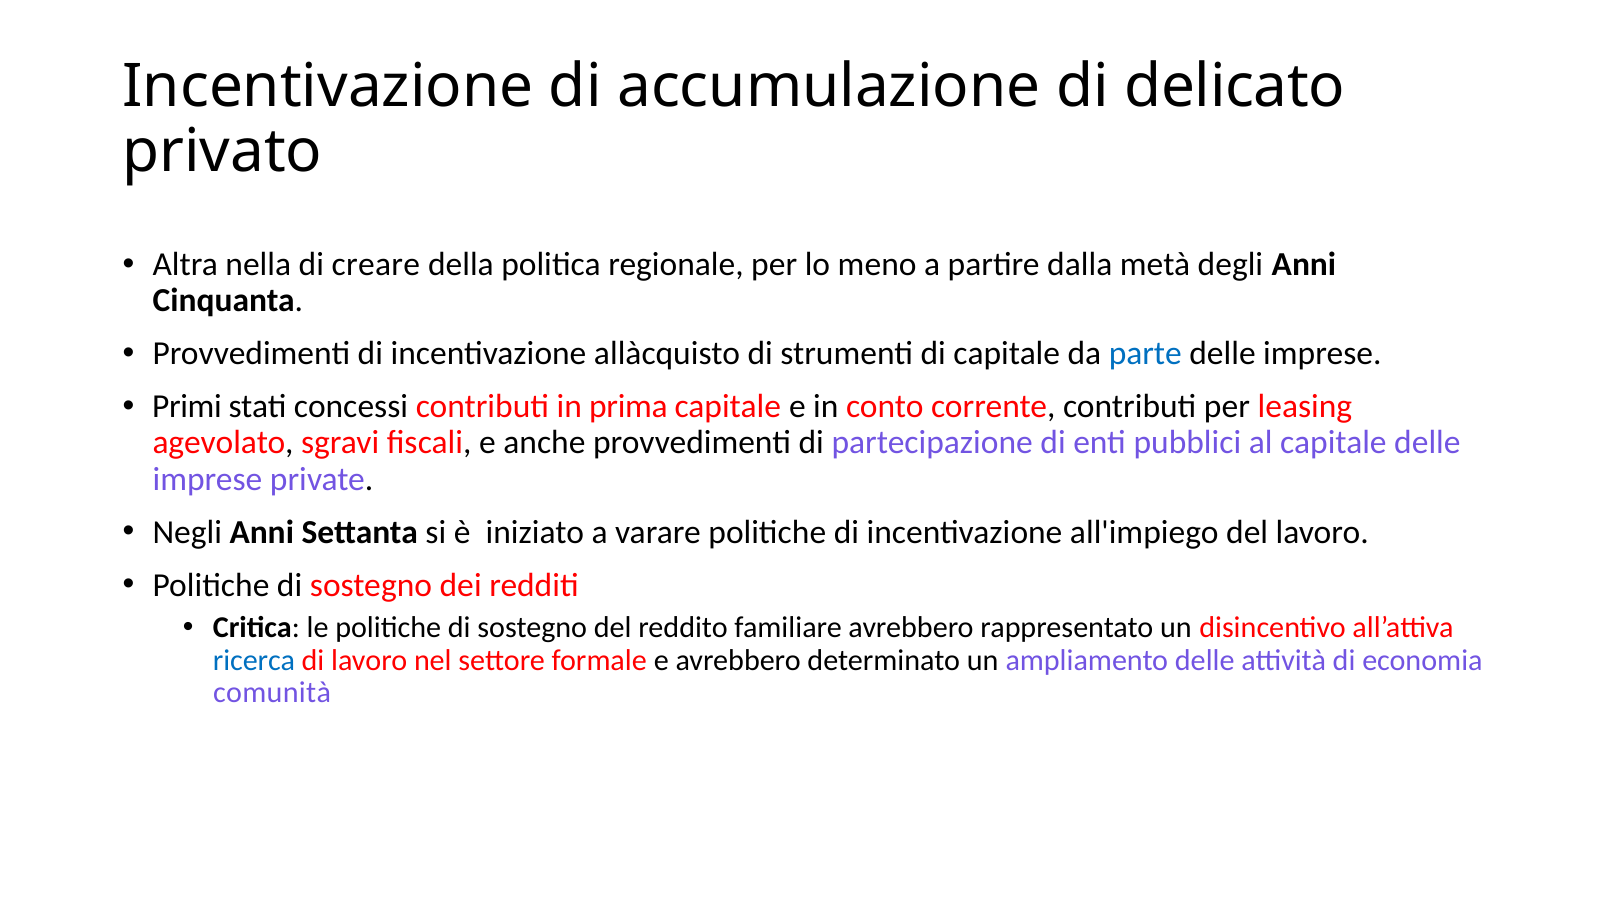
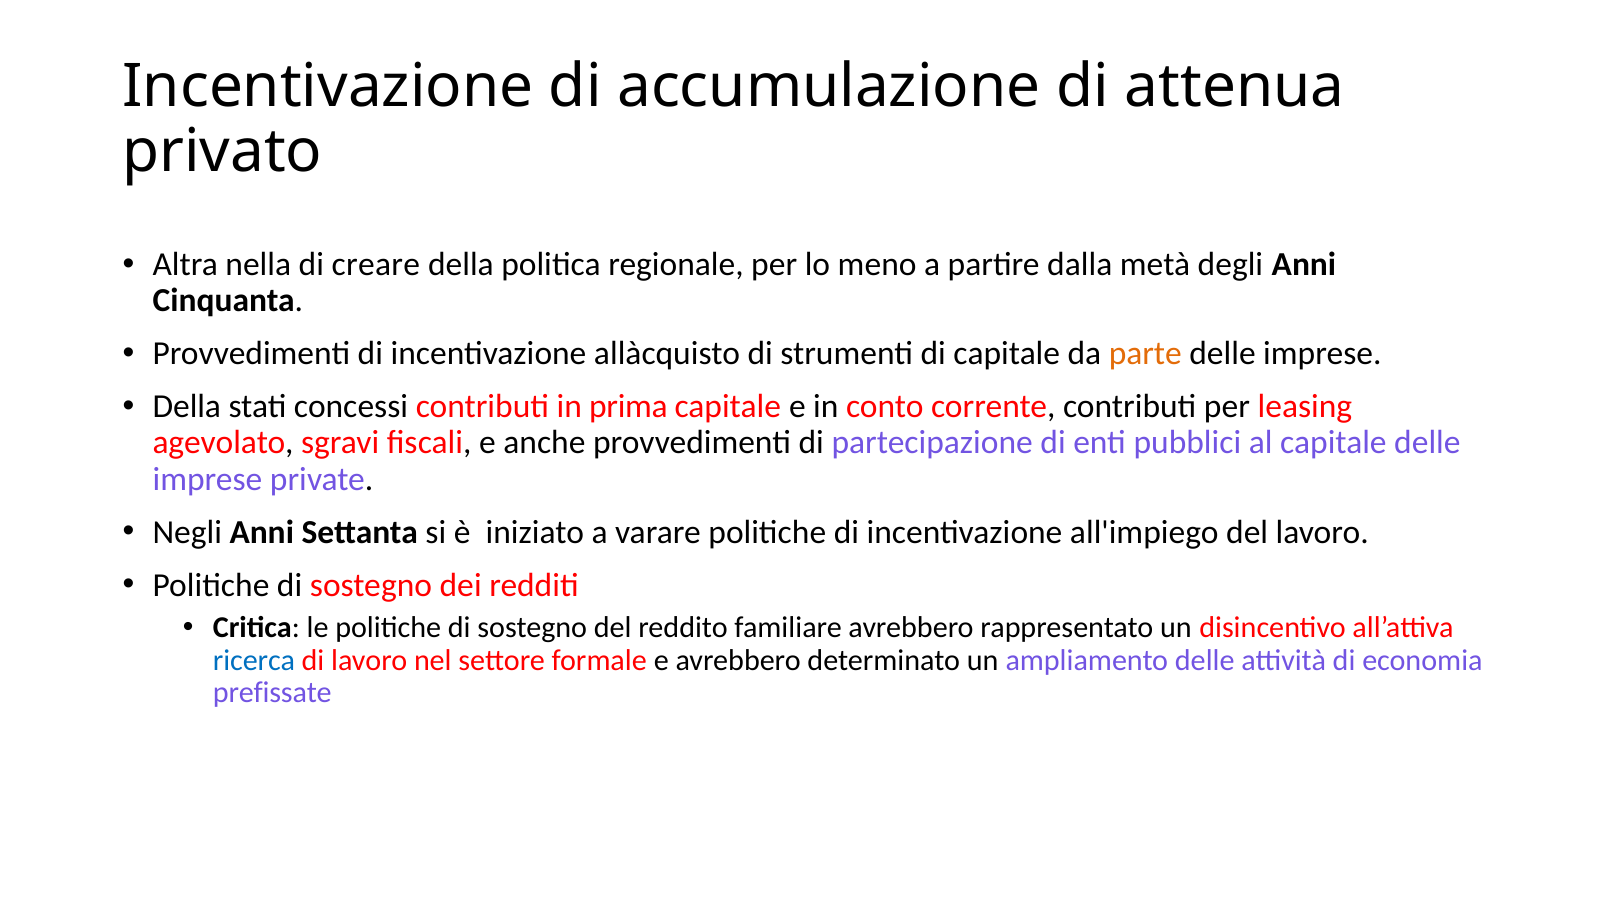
delicato: delicato -> attenua
parte colour: blue -> orange
Primi at (187, 407): Primi -> Della
comunità: comunità -> prefissate
